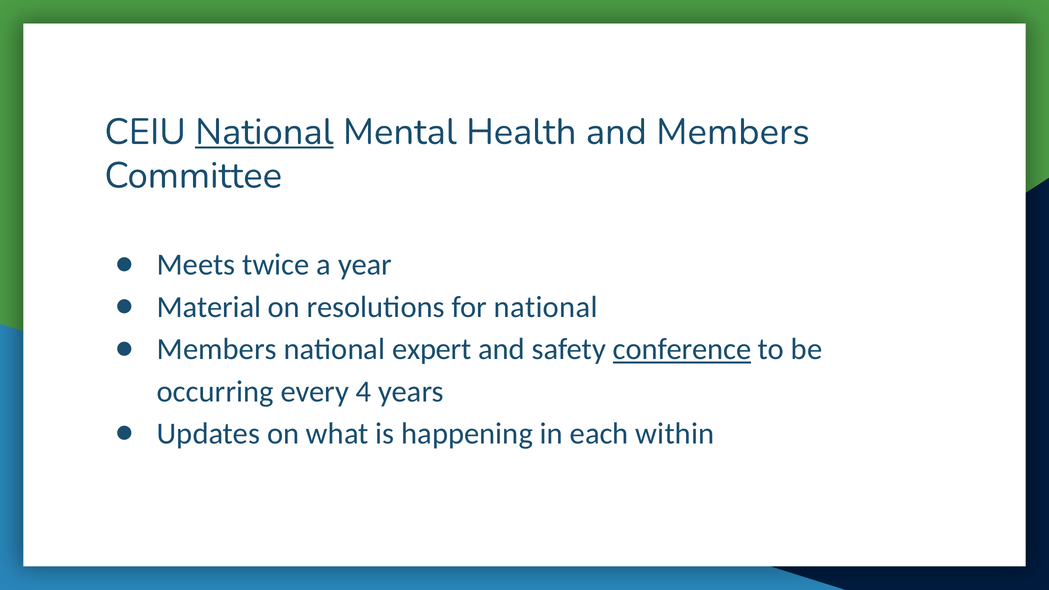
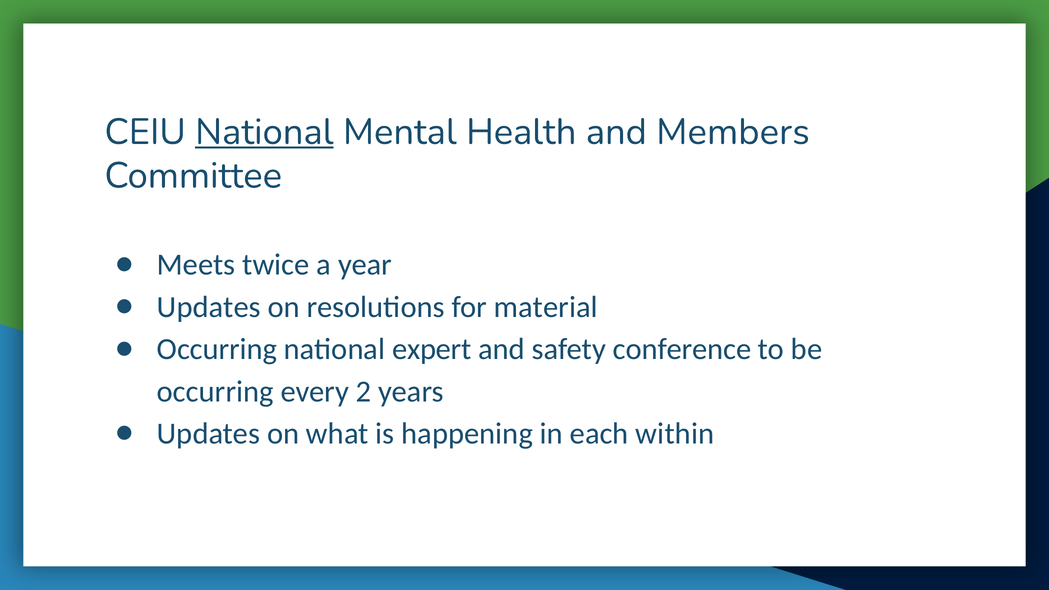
Material at (209, 307): Material -> Updates
for national: national -> material
Members at (217, 349): Members -> Occurring
conference underline: present -> none
4: 4 -> 2
